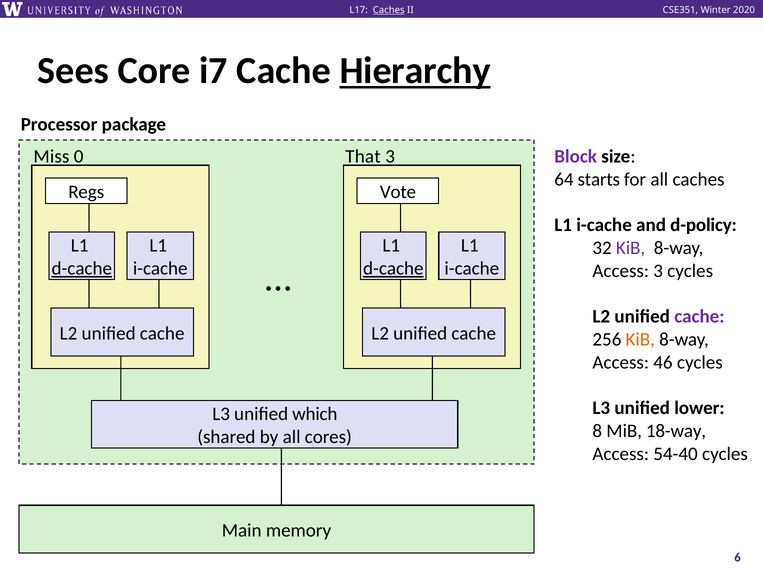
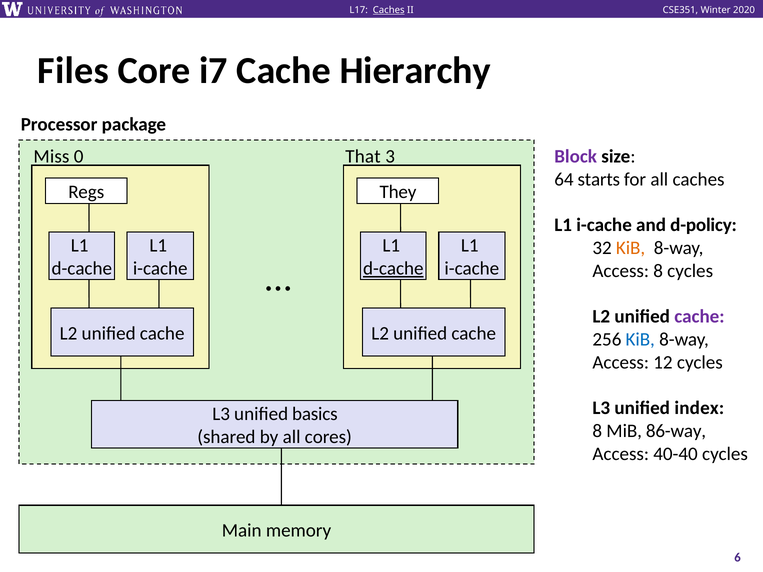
Sees: Sees -> Files
Hierarchy underline: present -> none
Vote: Vote -> They
KiB at (631, 248) colour: purple -> orange
d-cache at (82, 269) underline: present -> none
Access 3: 3 -> 8
KiB at (640, 340) colour: orange -> blue
46: 46 -> 12
lower: lower -> index
which: which -> basics
18-way: 18-way -> 86-way
54-40: 54-40 -> 40-40
